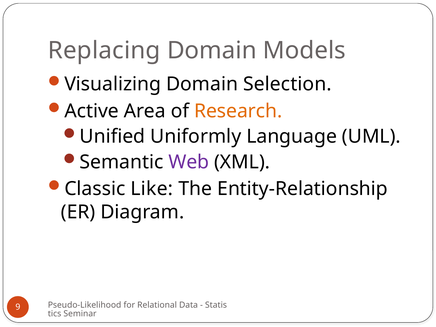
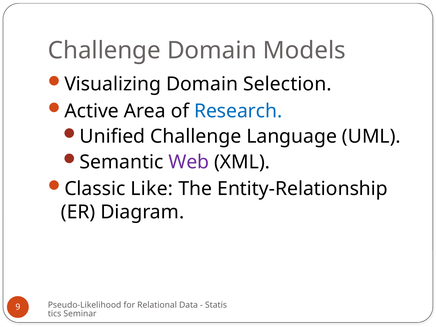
Replacing at (104, 50): Replacing -> Challenge
Research colour: orange -> blue
Unified Uniformly: Uniformly -> Challenge
